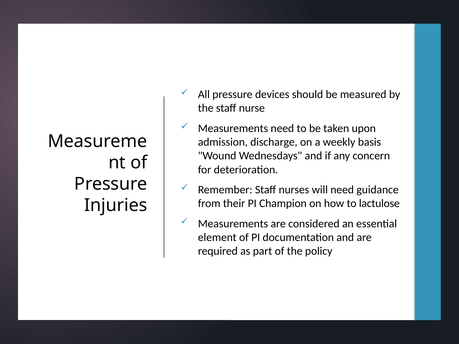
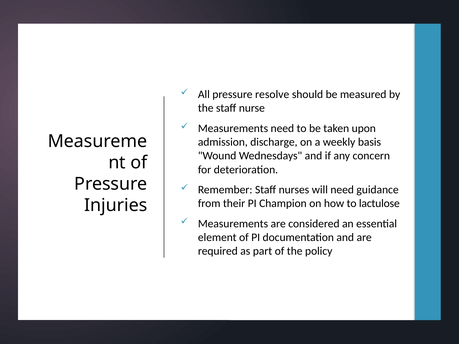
devices: devices -> resolve
